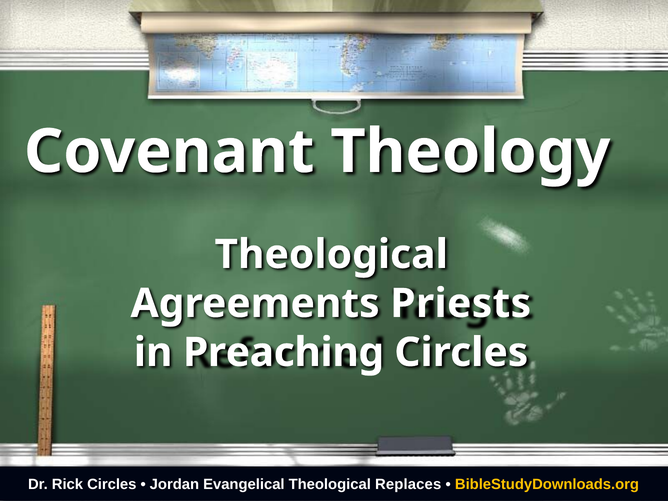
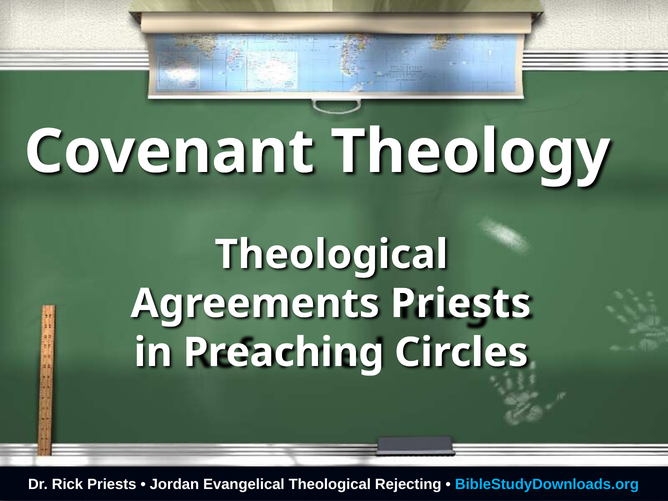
Rick Circles: Circles -> Priests
Replaces: Replaces -> Rejecting
BibleStudyDownloads.org colour: yellow -> light blue
